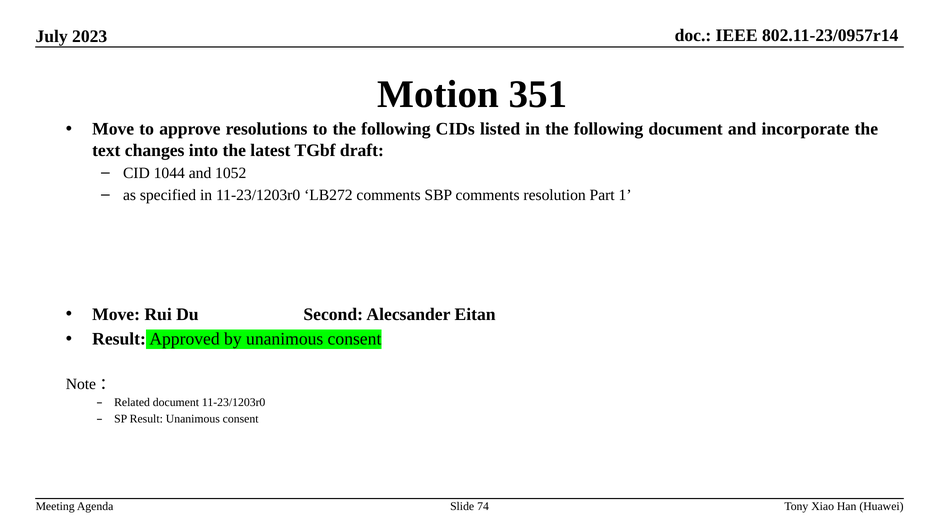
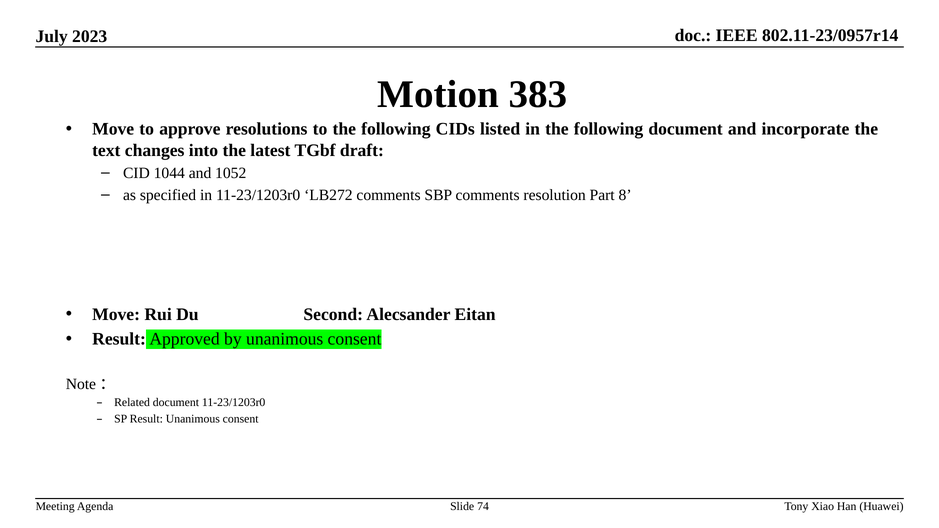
351: 351 -> 383
1: 1 -> 8
